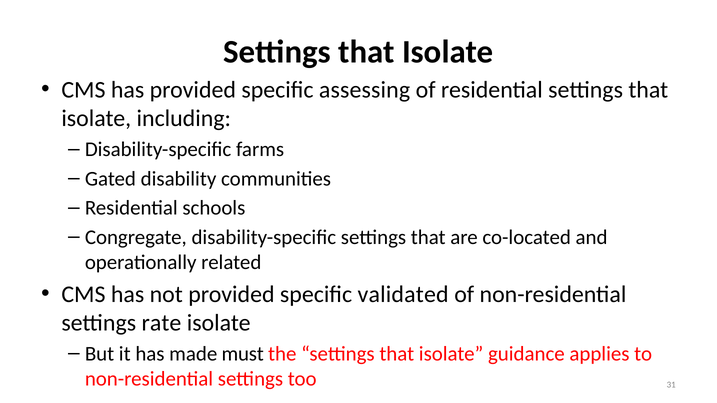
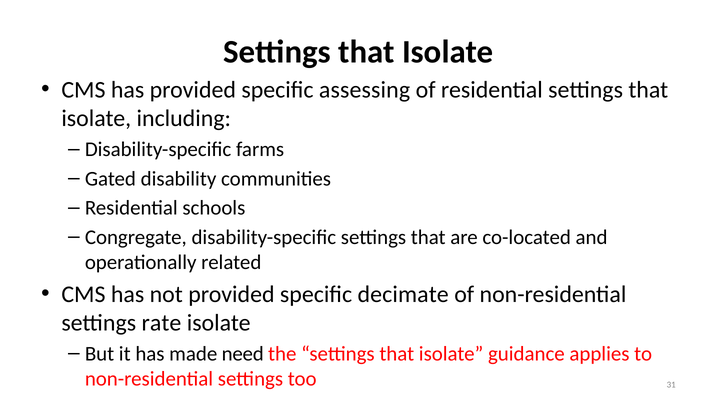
validated: validated -> decimate
must: must -> need
